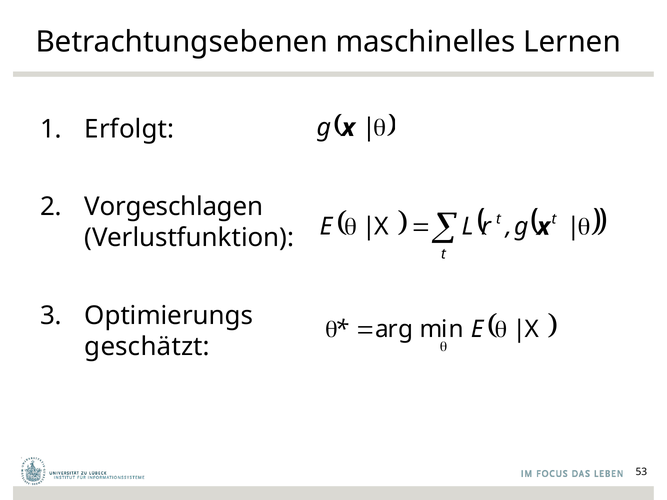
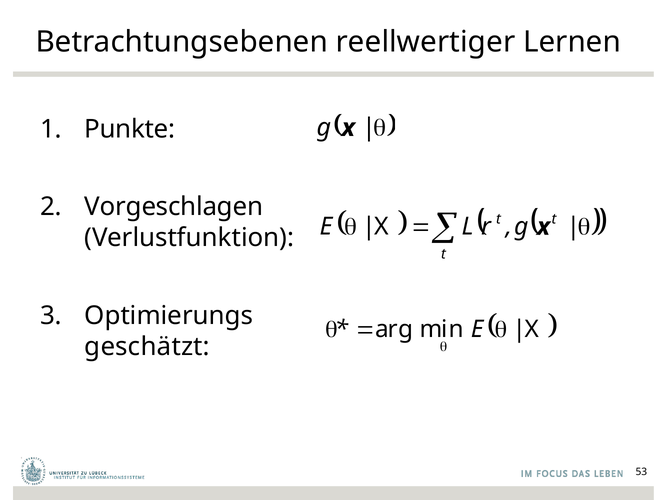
maschinelles: maschinelles -> reellwertiger
Erfolgt: Erfolgt -> Punkte
